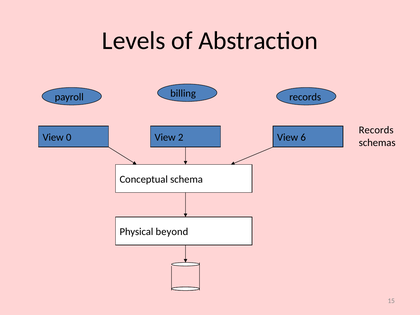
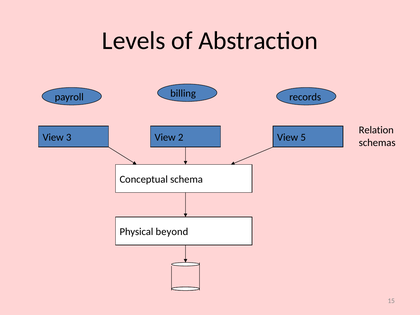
Records at (376, 130): Records -> Relation
0: 0 -> 3
6: 6 -> 5
